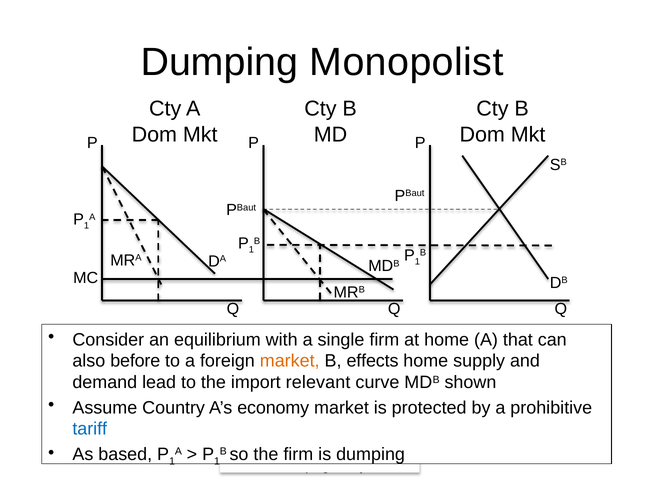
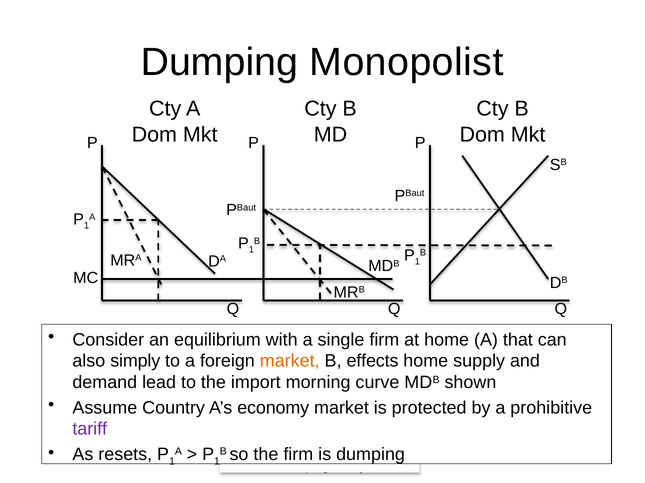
before: before -> simply
relevant: relevant -> morning
tariff colour: blue -> purple
based: based -> resets
